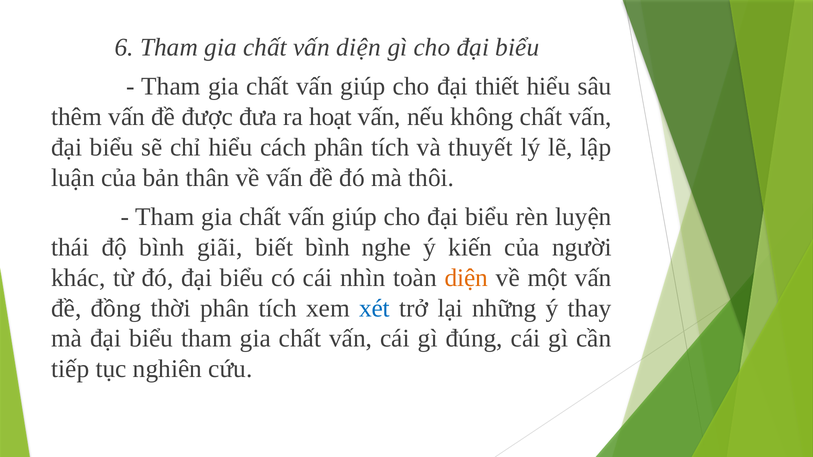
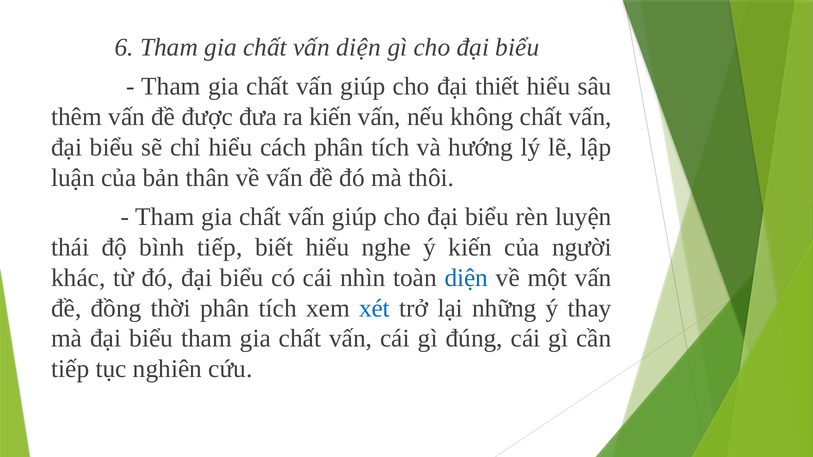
ra hoạt: hoạt -> kiến
thuyết: thuyết -> hướng
bình giãi: giãi -> tiếp
biết bình: bình -> hiểu
diện at (466, 278) colour: orange -> blue
